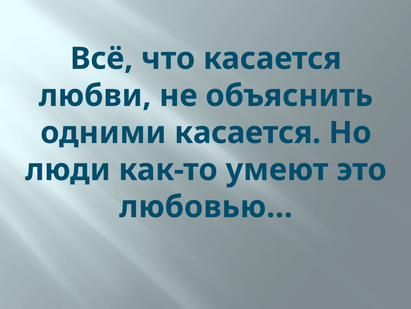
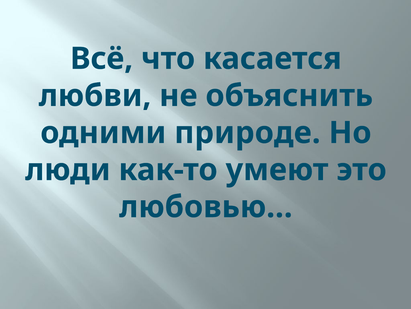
одними касается: касается -> природе
